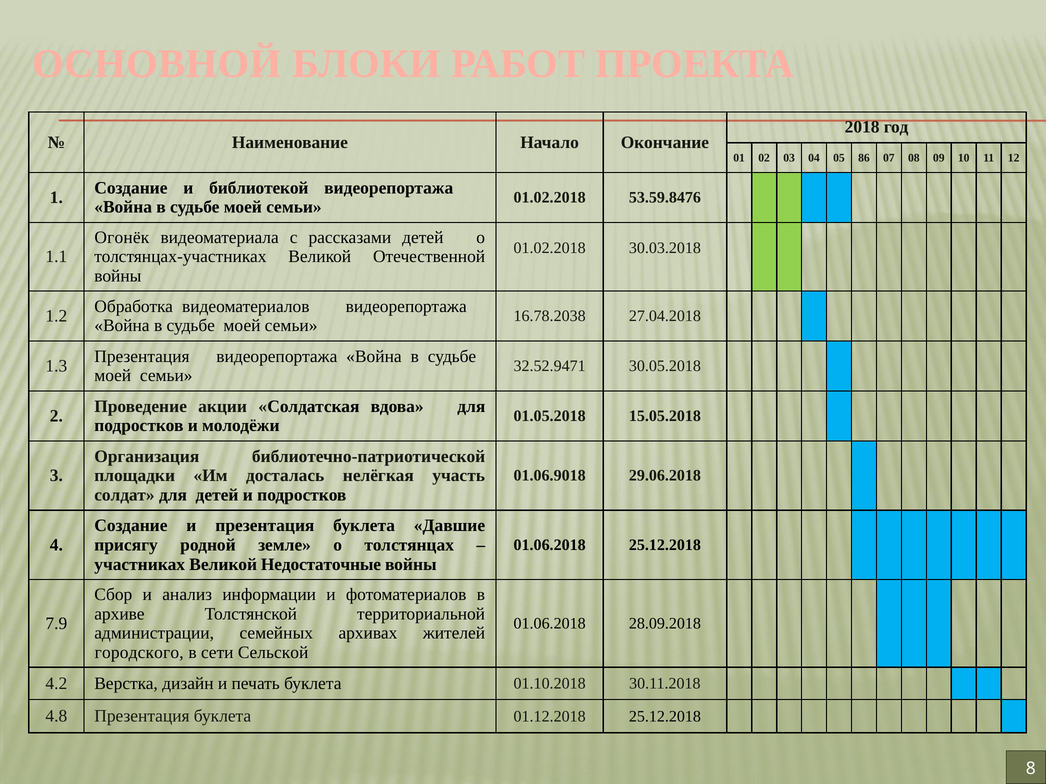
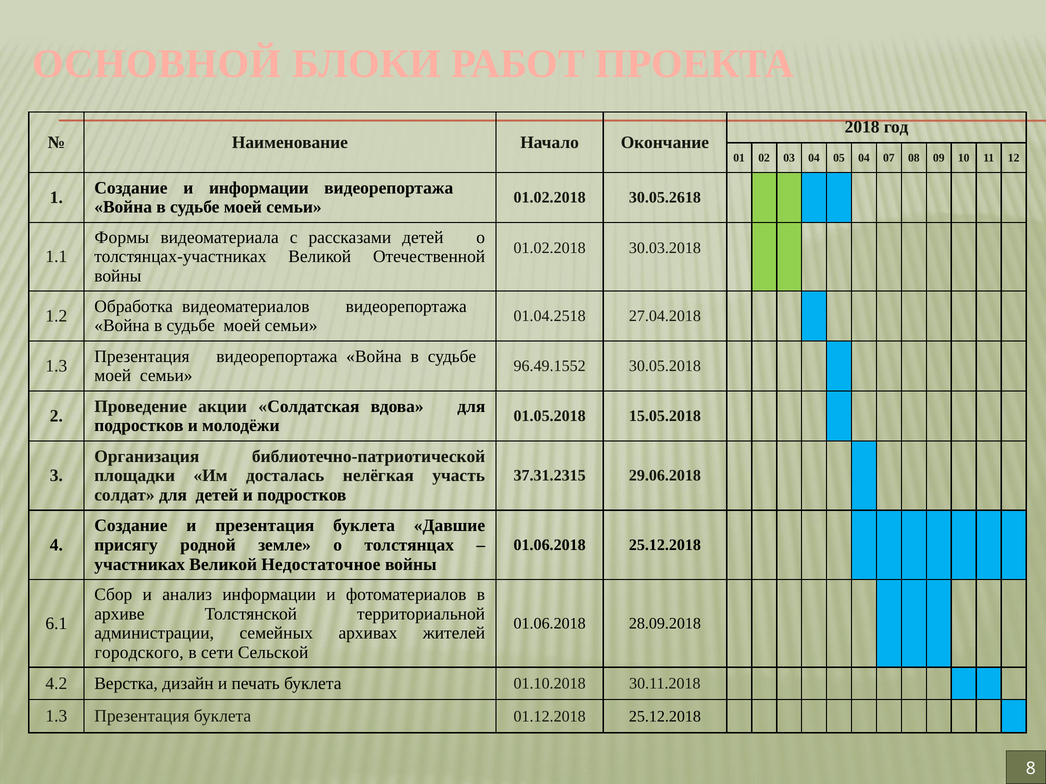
05 86: 86 -> 04
и библиотекой: библиотекой -> информации
53.59.8476: 53.59.8476 -> 30.05.2618
Огонёк: Огонёк -> Формы
16.78.2038: 16.78.2038 -> 01.04.2518
32.52.9471: 32.52.9471 -> 96.49.1552
01.06.9018: 01.06.9018 -> 37.31.2315
Недостаточные: Недостаточные -> Недостаточное
7.9: 7.9 -> 6.1
4.8 at (56, 717): 4.8 -> 1.3
